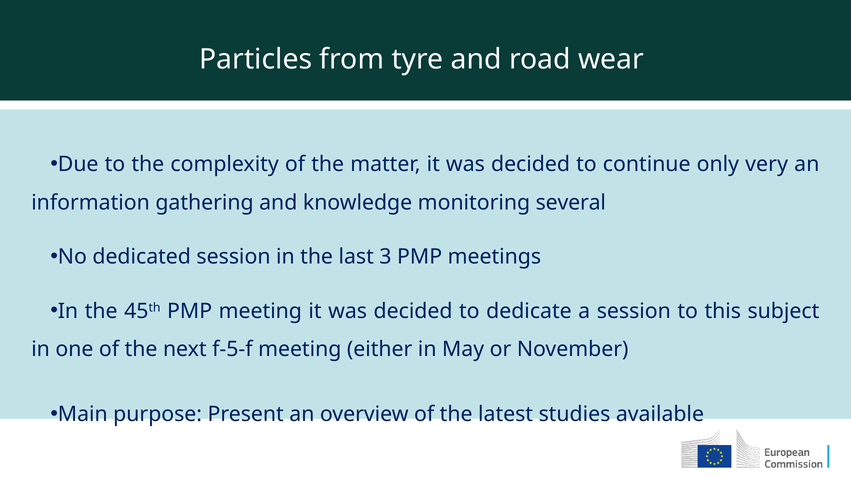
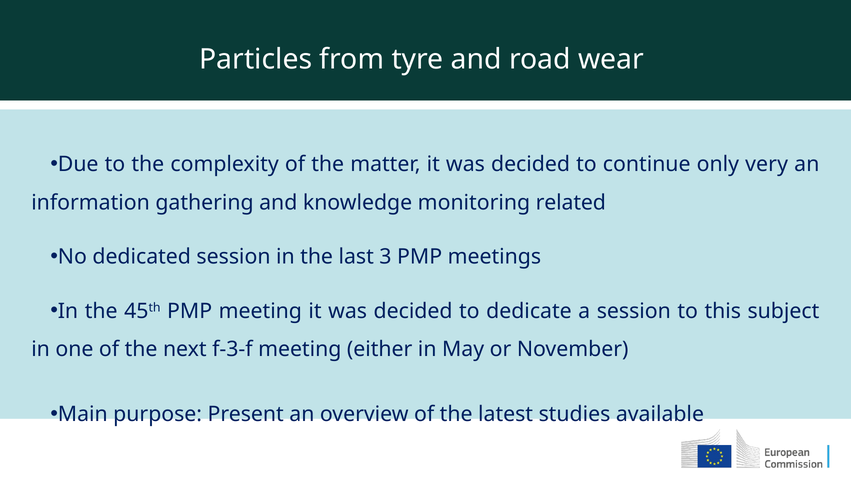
several: several -> related
f-5-f: f-5-f -> f-3-f
